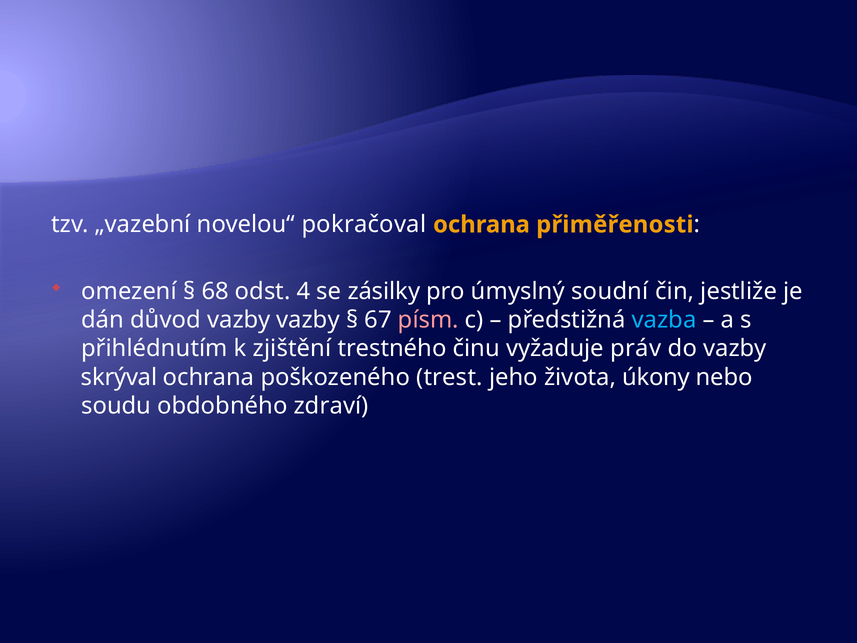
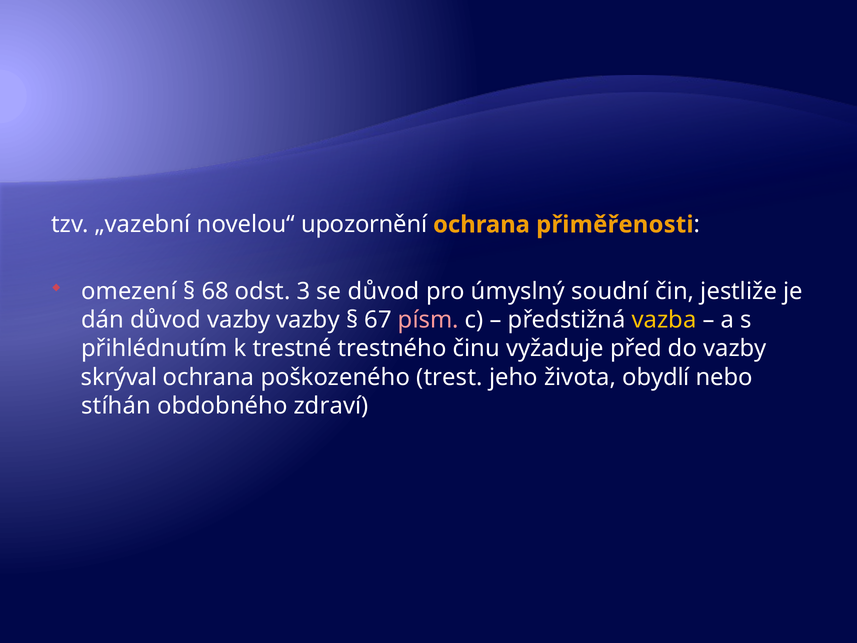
pokračoval: pokračoval -> upozornění
4: 4 -> 3
se zásilky: zásilky -> důvod
vazba colour: light blue -> yellow
zjištění: zjištění -> trestné
práv: práv -> před
úkony: úkony -> obydlí
soudu: soudu -> stíhán
